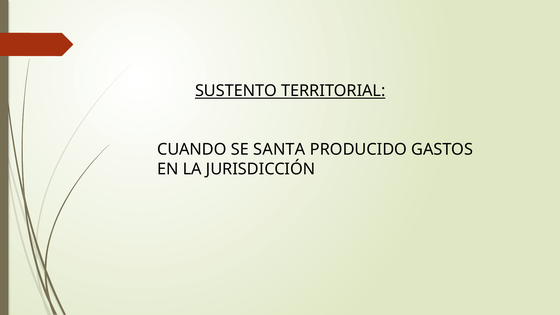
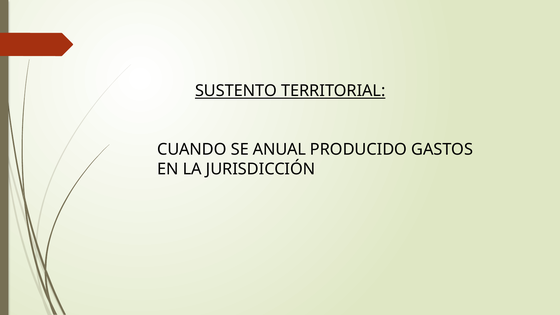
SANTA: SANTA -> ANUAL
